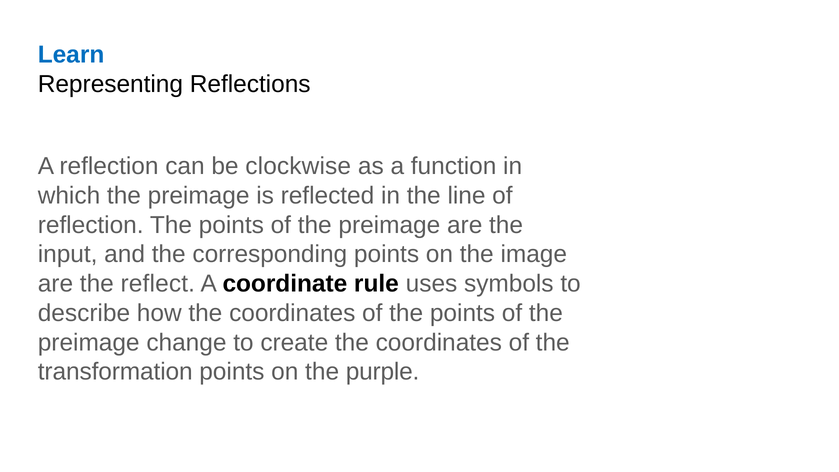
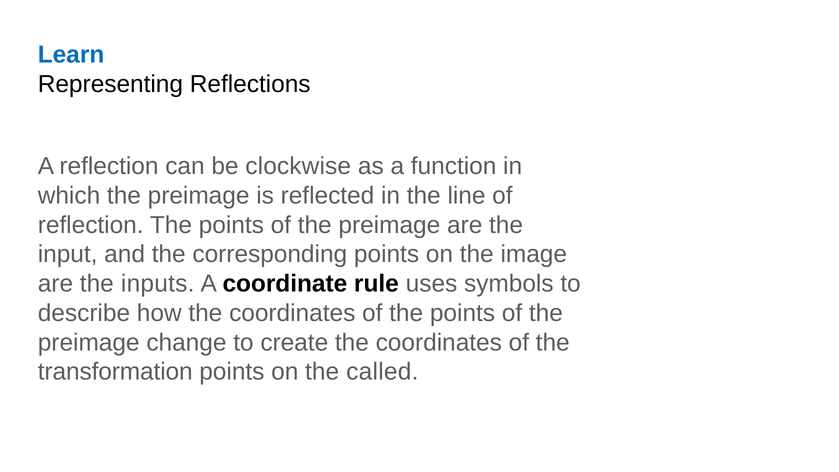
reflect: reflect -> inputs
purple: purple -> called
